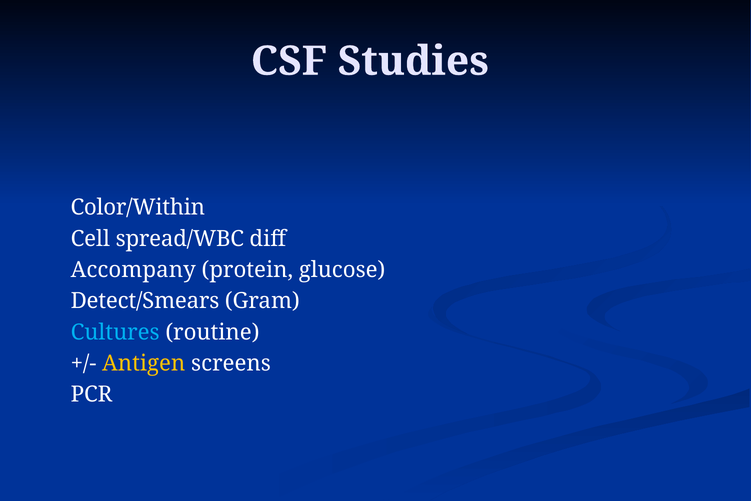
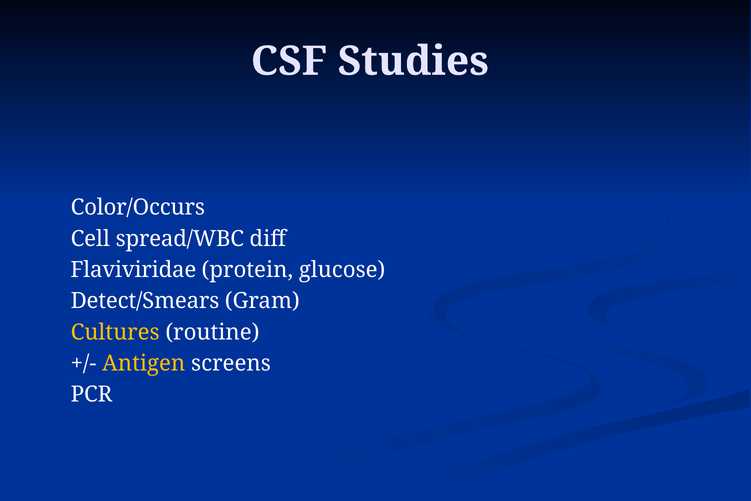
Color/Within: Color/Within -> Color/Occurs
Accompany: Accompany -> Flaviviridae
Cultures colour: light blue -> yellow
